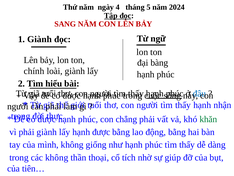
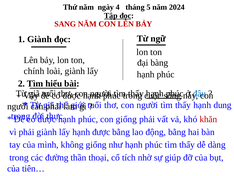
nhận: nhận -> dung
con chẳng: chẳng -> giống
khăn colour: green -> red
các không: không -> đường
